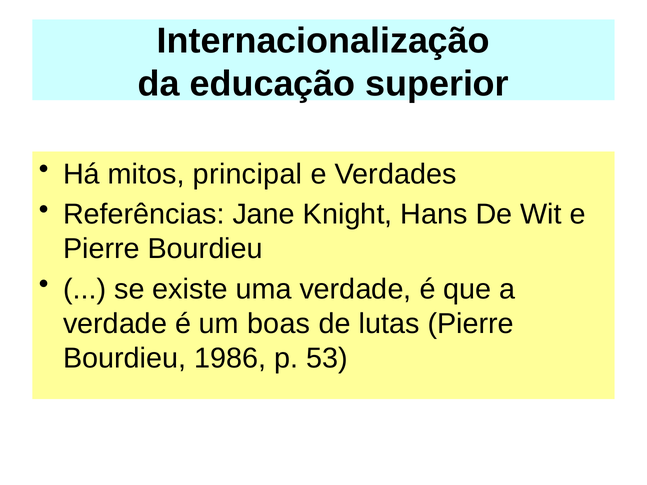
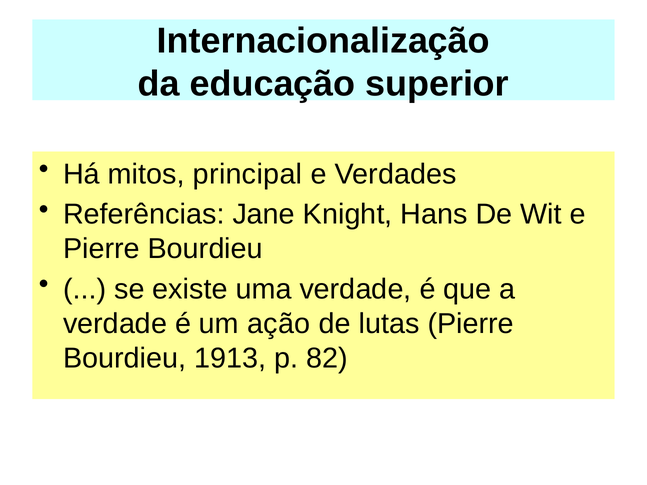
boas: boas -> ação
1986: 1986 -> 1913
53: 53 -> 82
